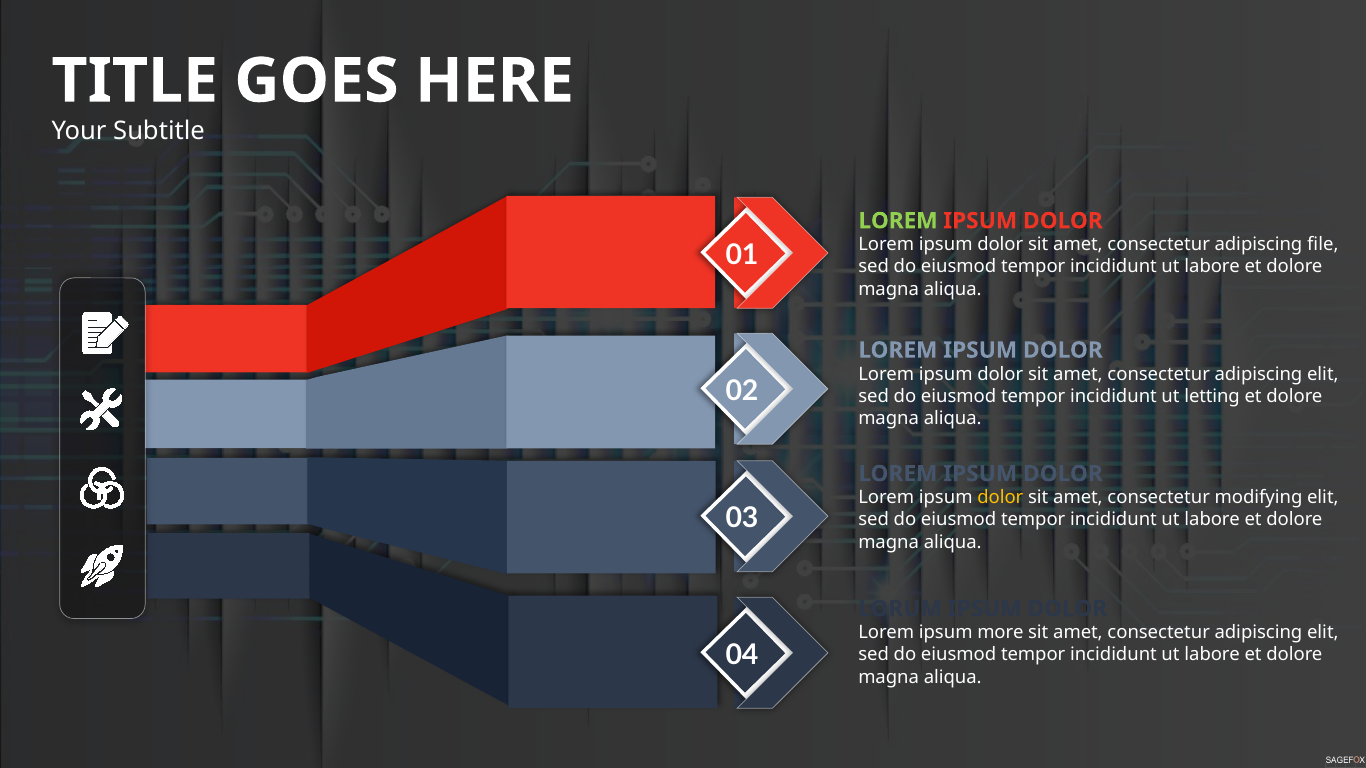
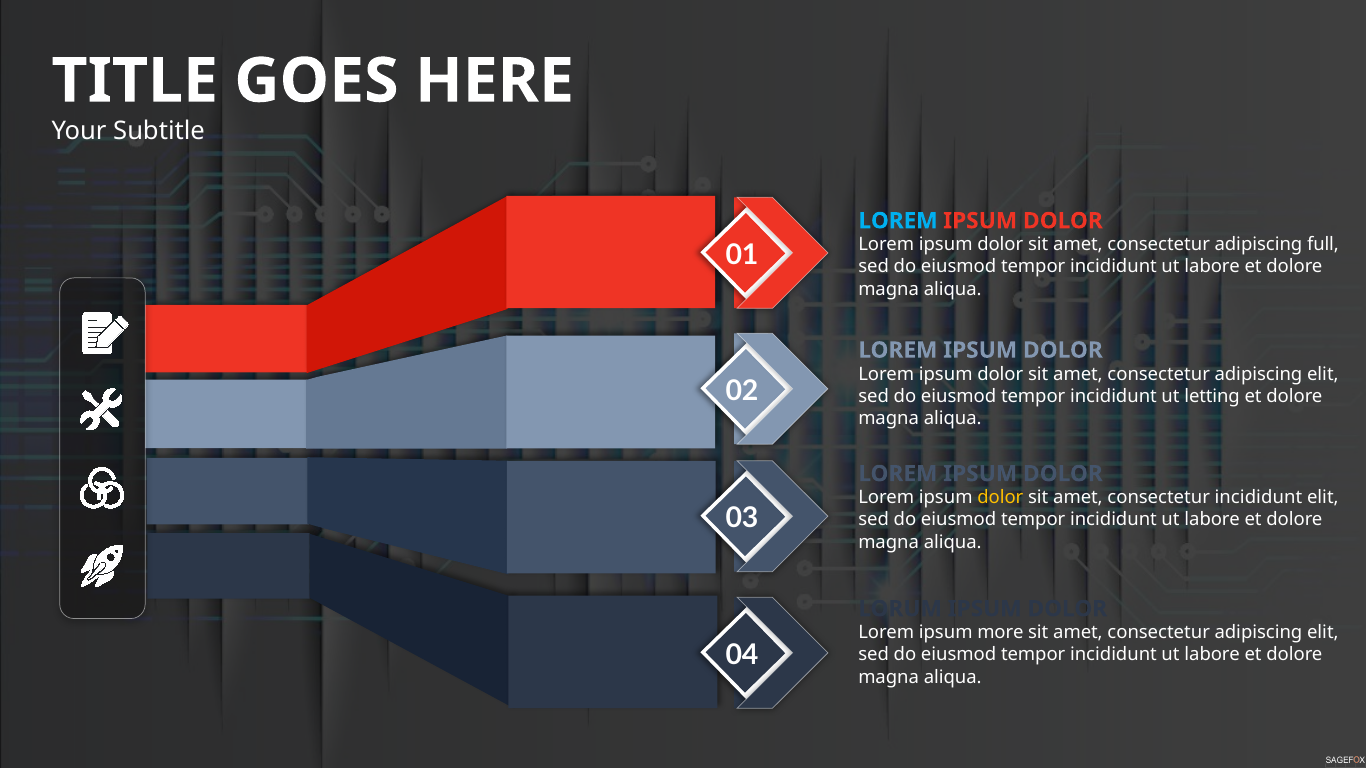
LOREM at (898, 221) colour: light green -> light blue
file: file -> full
consectetur modifying: modifying -> incididunt
